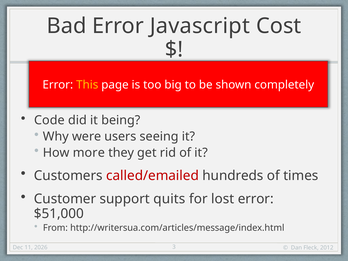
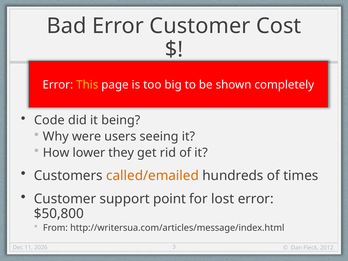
Error Javascript: Javascript -> Customer
more: more -> lower
called/emailed colour: red -> orange
quits: quits -> point
$51,000: $51,000 -> $50,800
